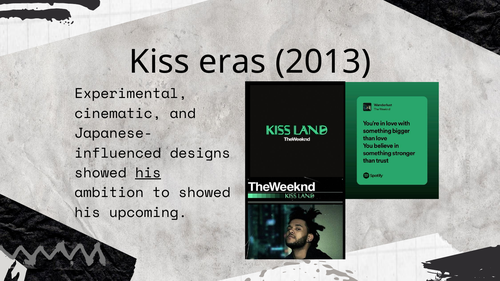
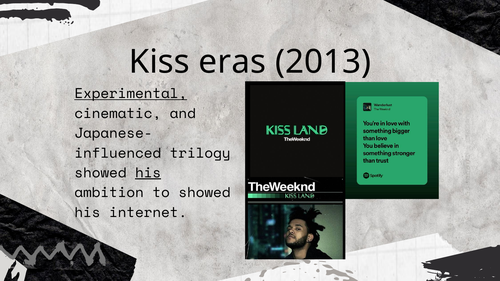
Experimental underline: none -> present
designs: designs -> trilogy
upcoming: upcoming -> internet
